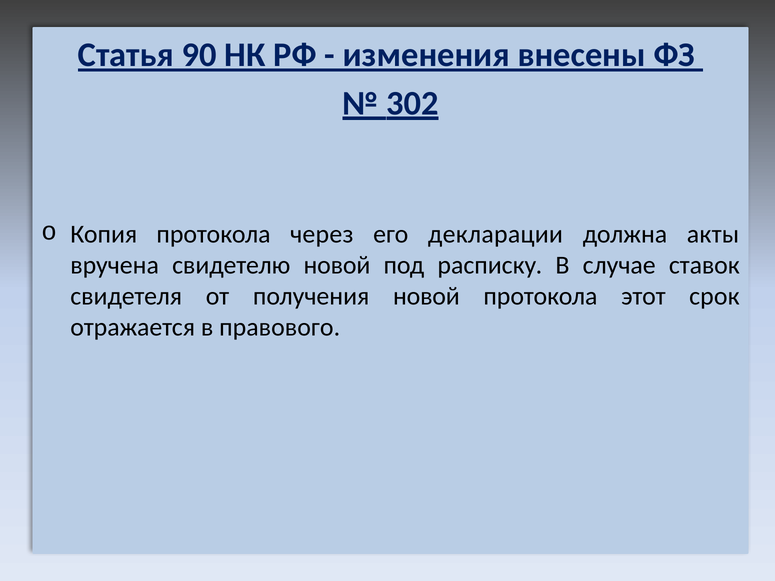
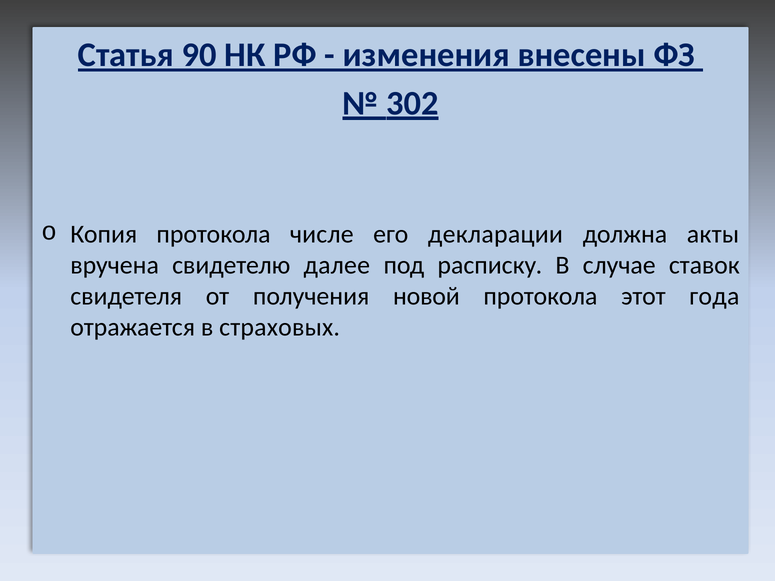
через: через -> числе
свидетелю новой: новой -> далее
срок: срок -> года
правового: правового -> страховых
